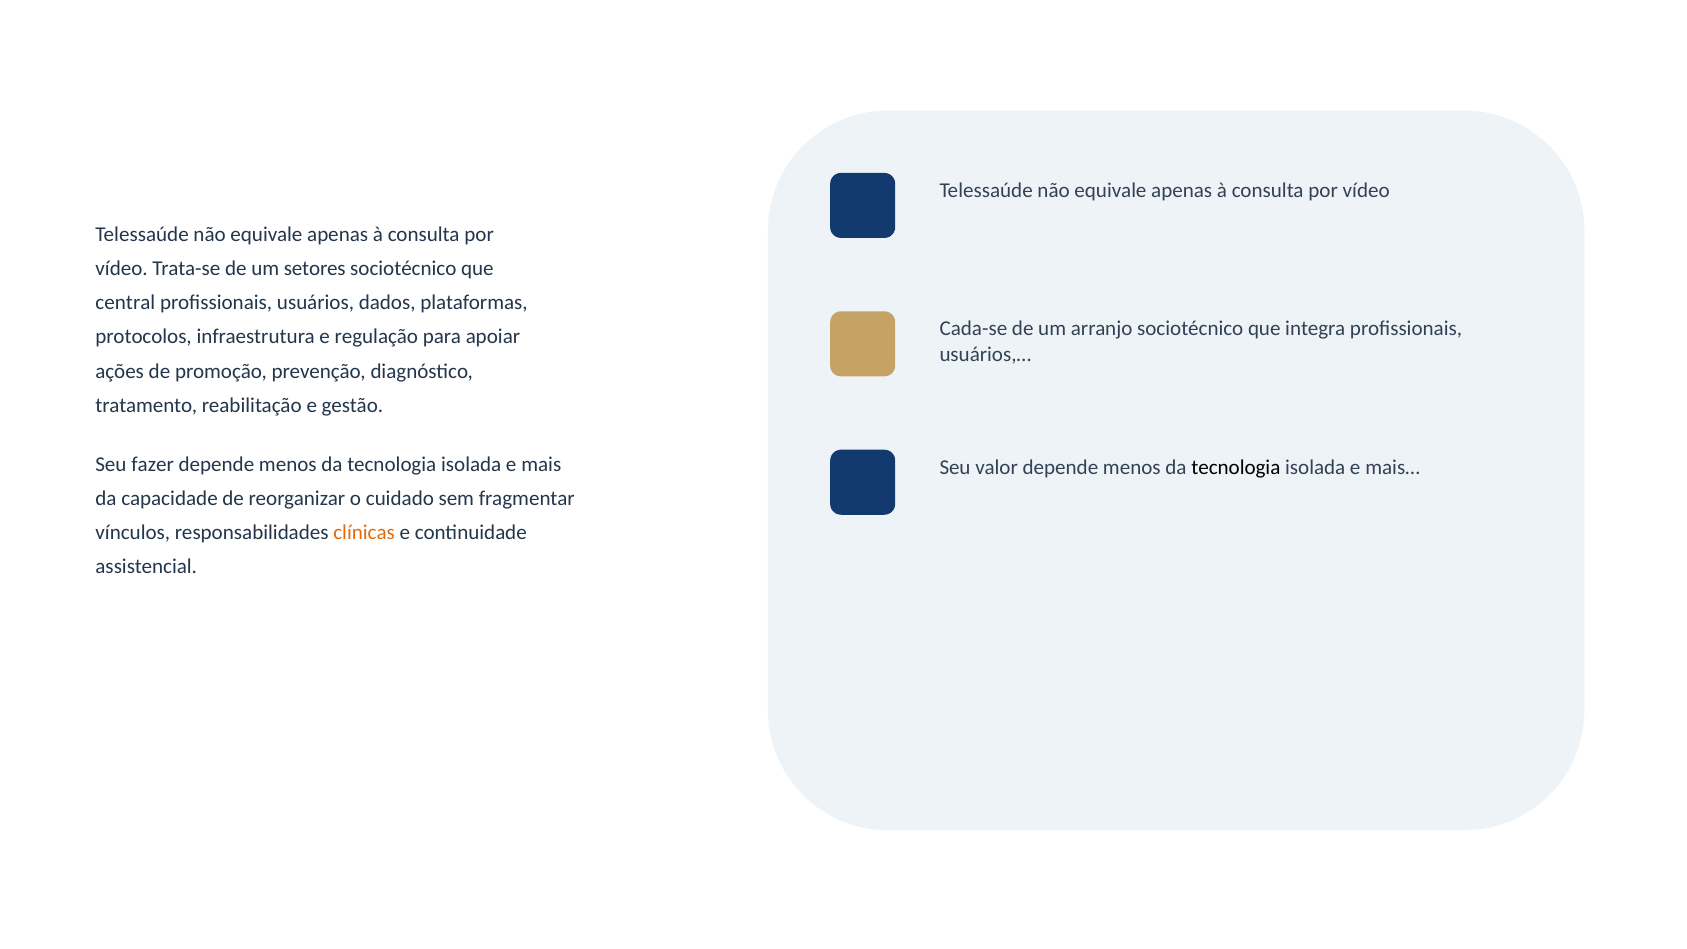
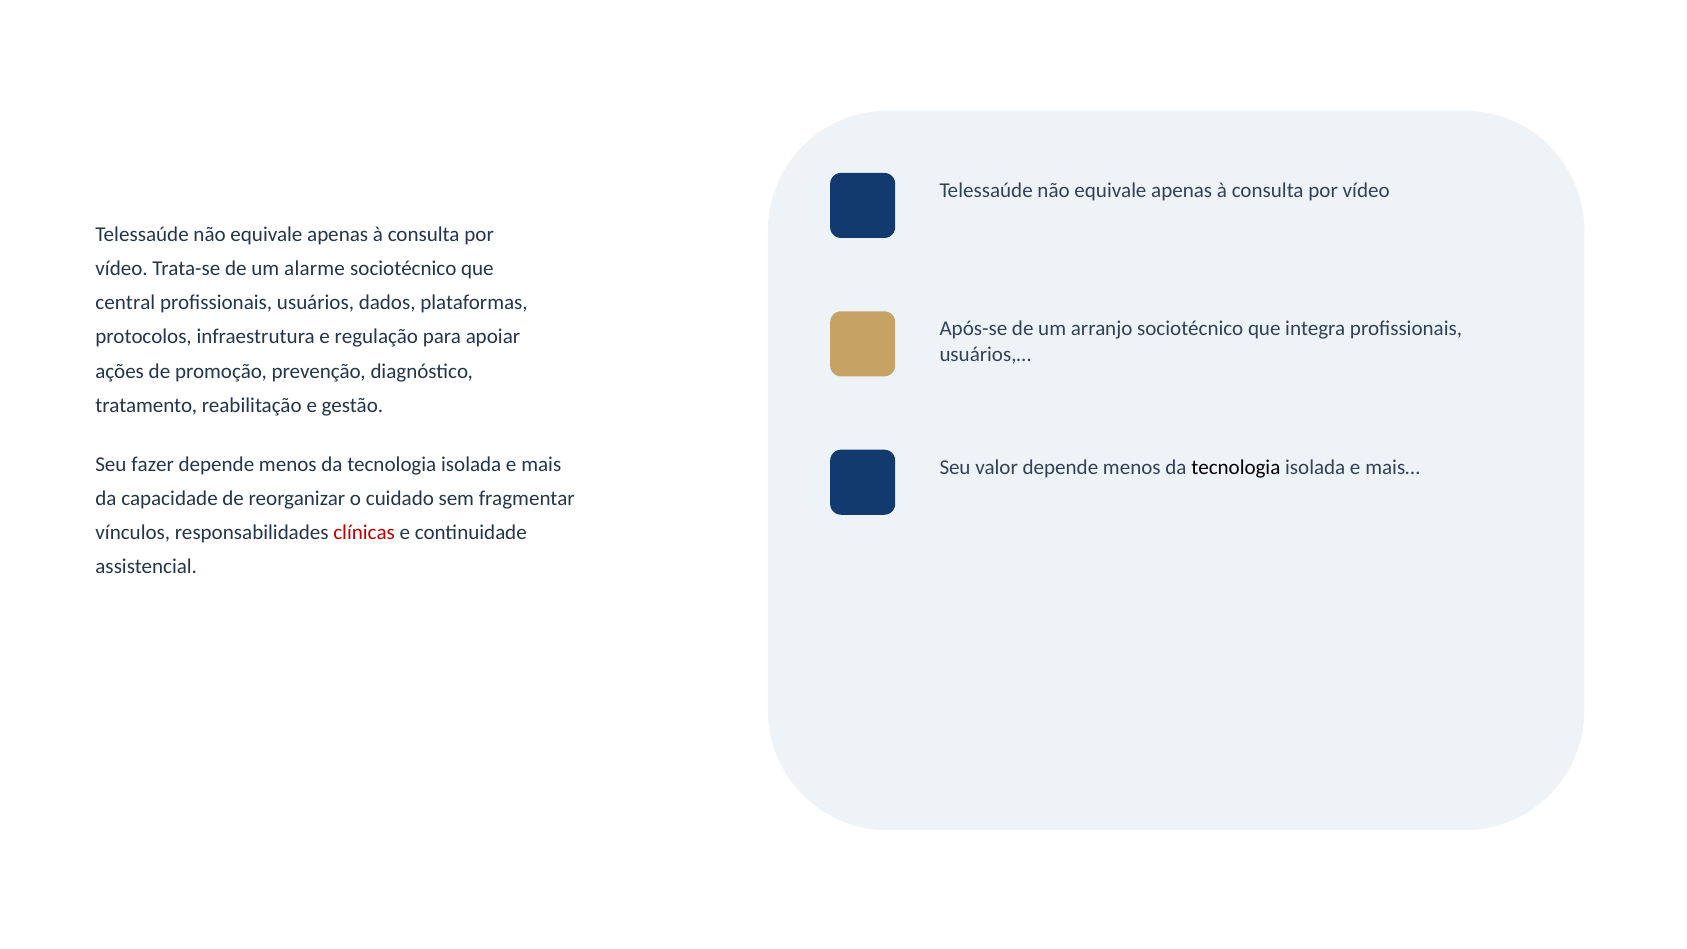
setores: setores -> alarme
Cada-se: Cada-se -> Após-se
clínicas colour: orange -> red
